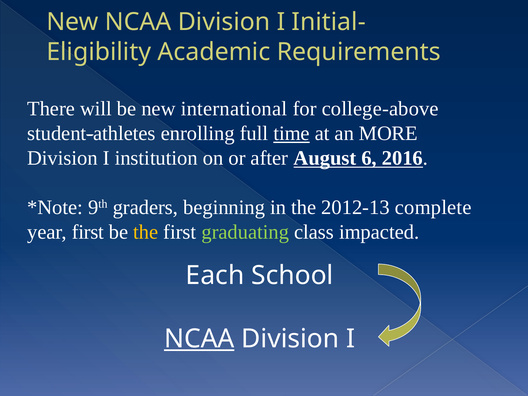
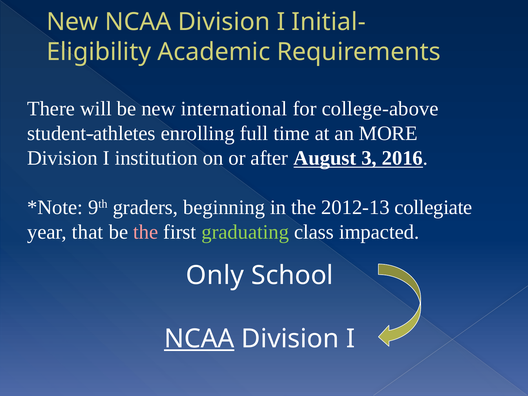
time underline: present -> none
6: 6 -> 3
complete: complete -> collegiate
year first: first -> that
the at (146, 232) colour: yellow -> pink
Each: Each -> Only
